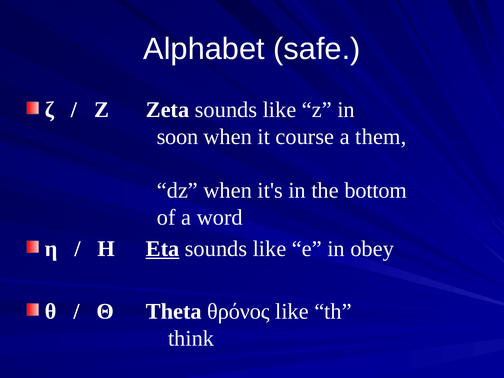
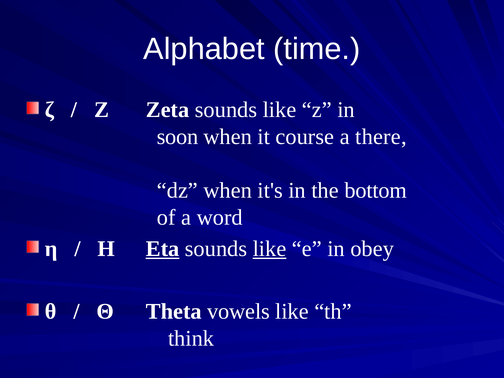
safe: safe -> time
them: them -> there
like at (270, 249) underline: none -> present
θρόνος: θρόνος -> vowels
